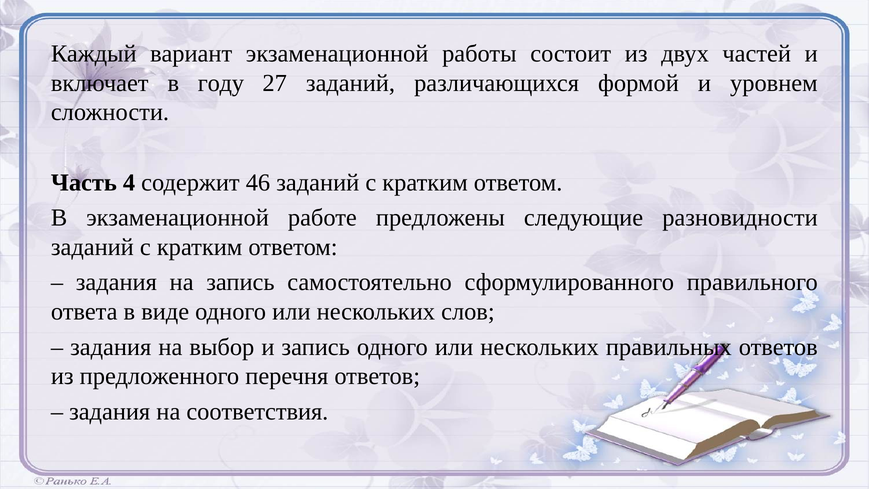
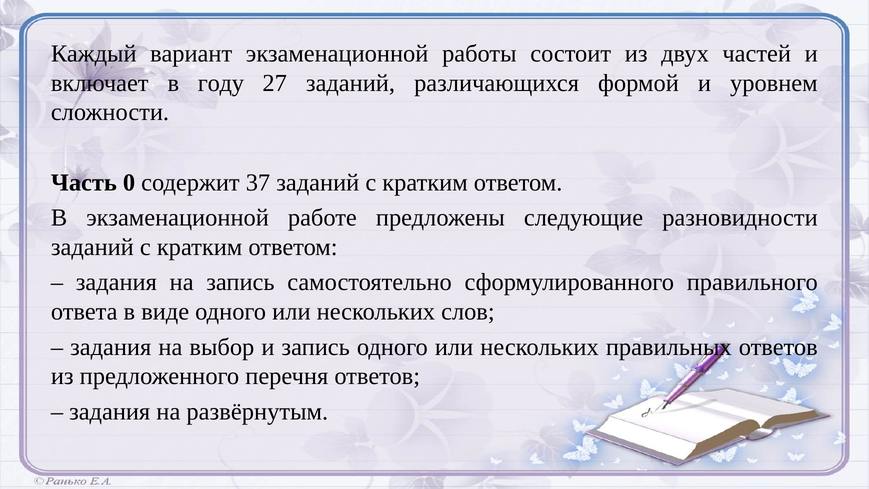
4: 4 -> 0
46: 46 -> 37
соответствия: соответствия -> развёрнутым
